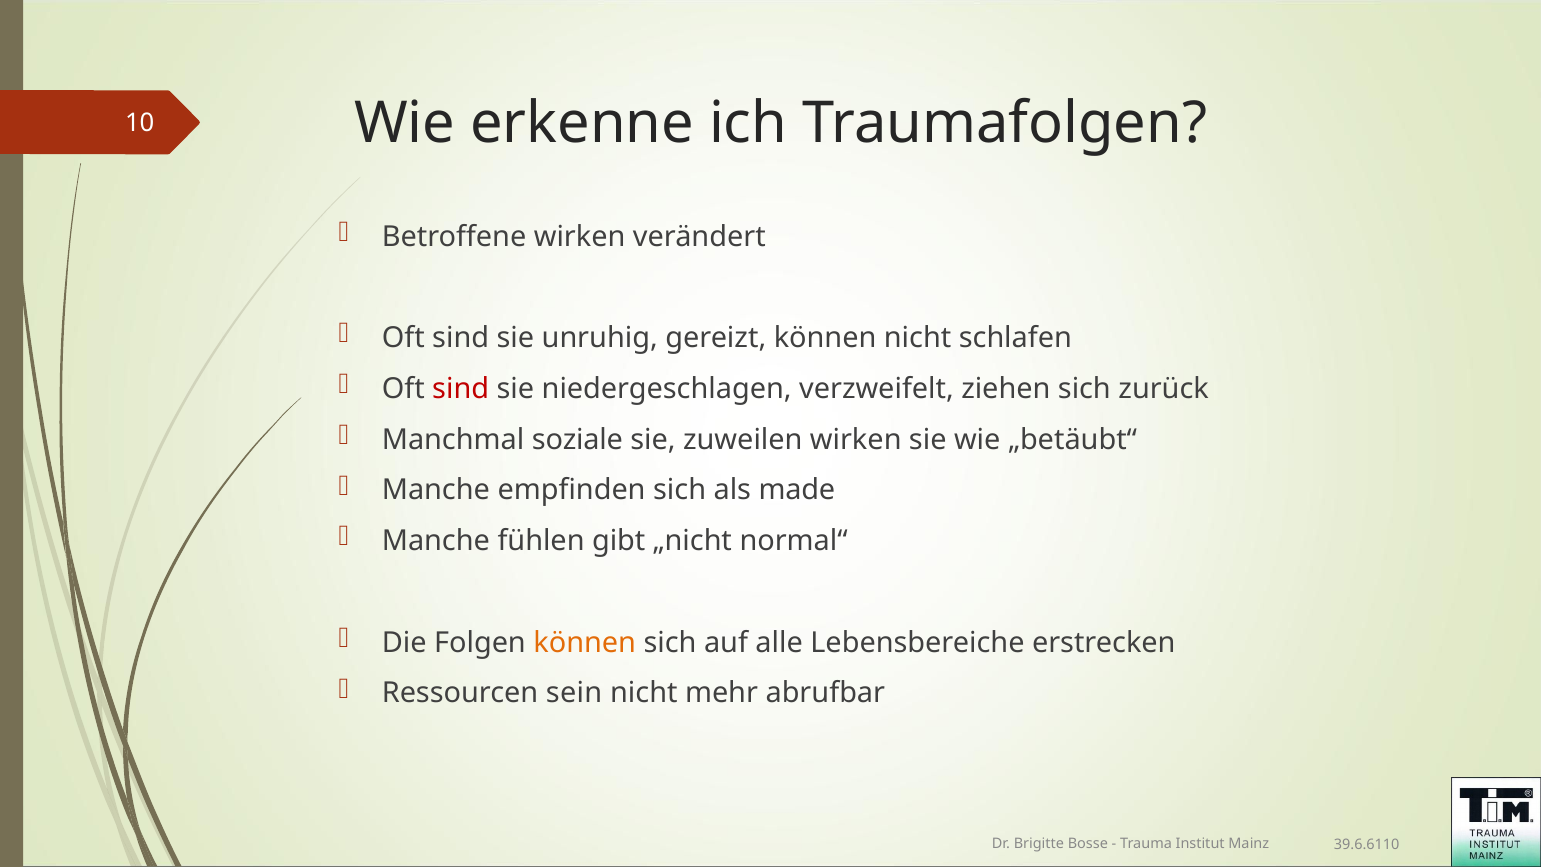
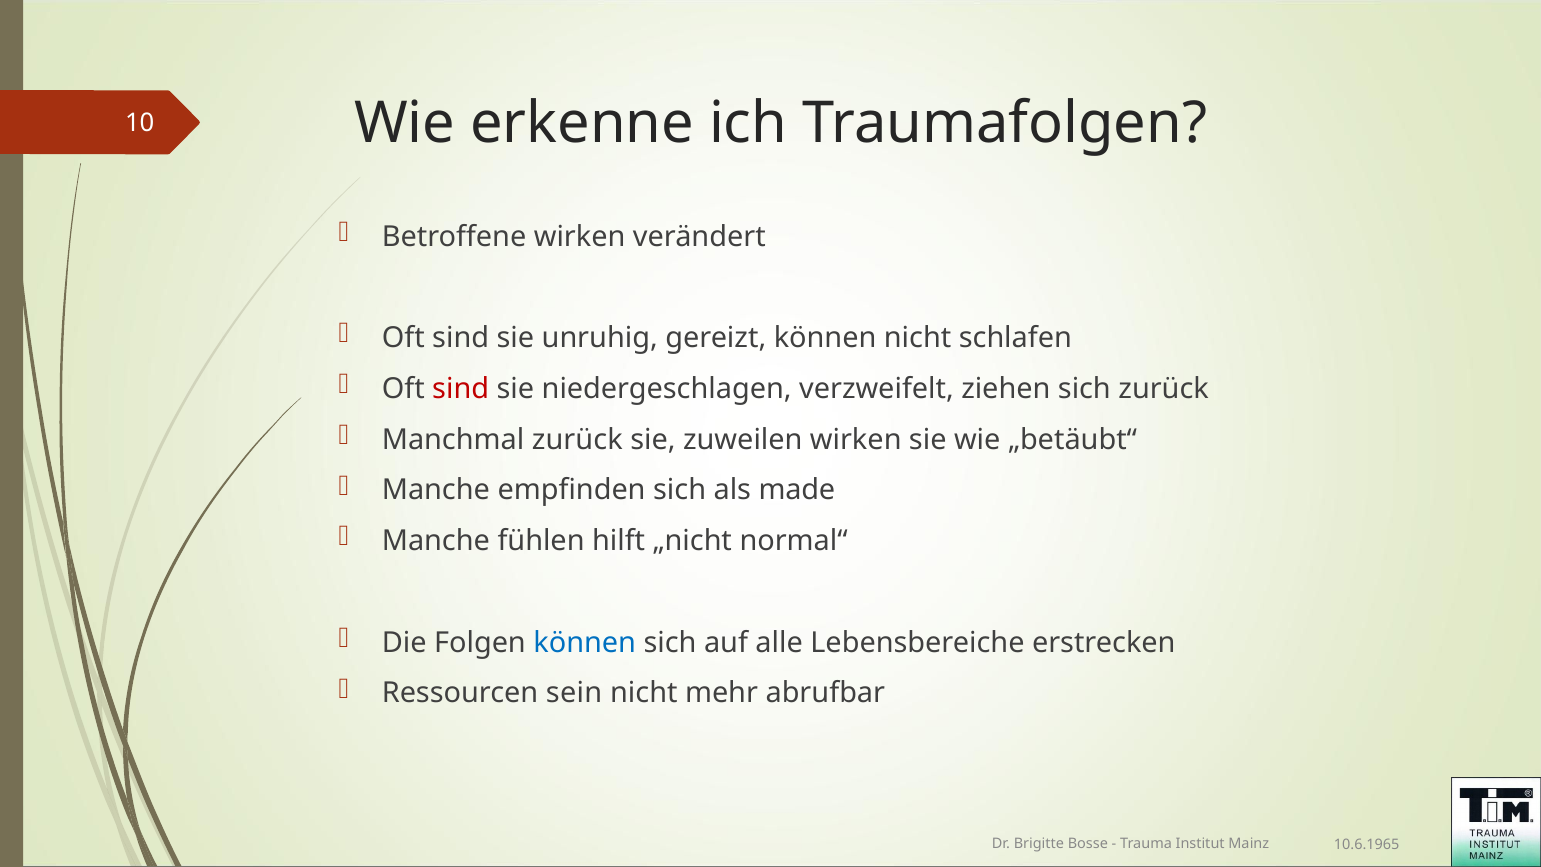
Manchmal soziale: soziale -> zurück
gibt: gibt -> hilft
können at (585, 642) colour: orange -> blue
39.6.6110: 39.6.6110 -> 10.6.1965
